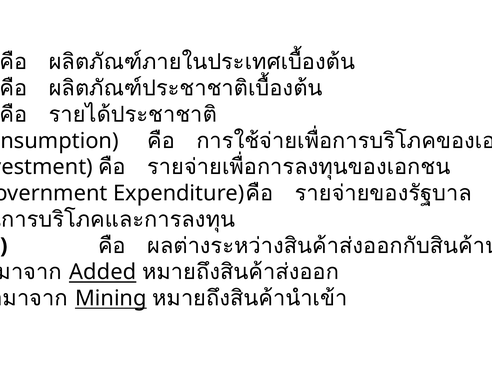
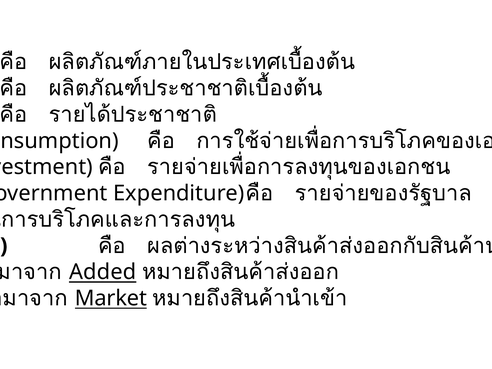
Mining: Mining -> Market
